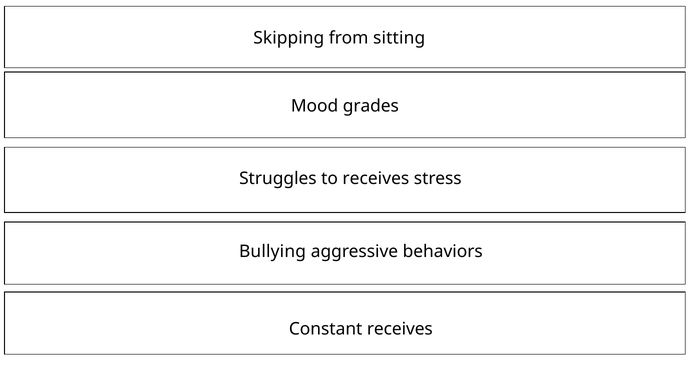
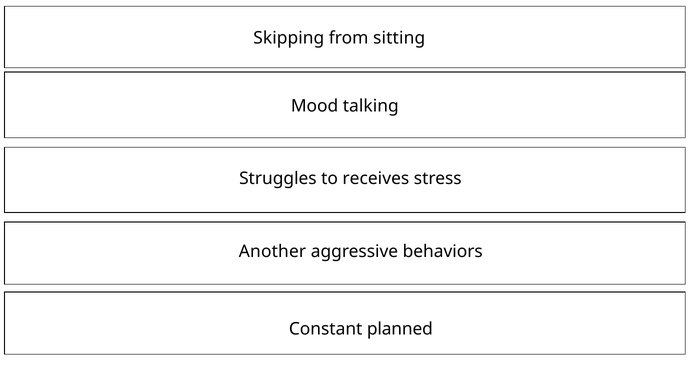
grades: grades -> talking
Bullying: Bullying -> Another
Constant receives: receives -> planned
